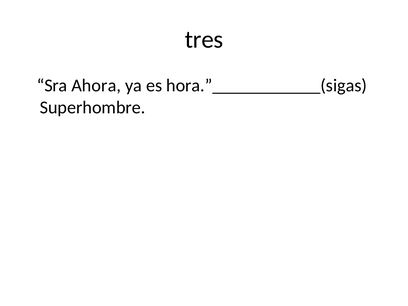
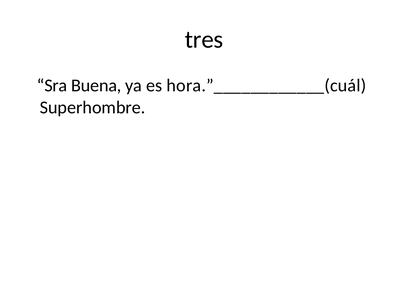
Ahora: Ahora -> Buena
hora.”____________(sigas: hora.”____________(sigas -> hora.”____________(cuál
